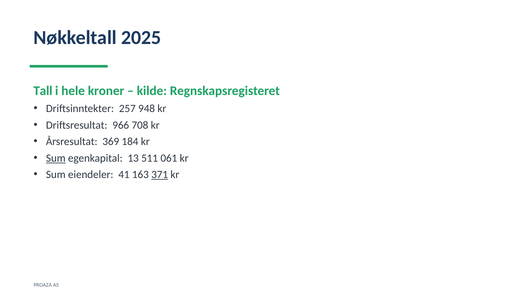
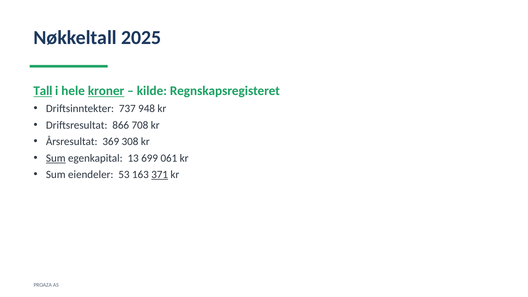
Tall underline: none -> present
kroner underline: none -> present
257: 257 -> 737
966: 966 -> 866
184: 184 -> 308
511: 511 -> 699
41: 41 -> 53
